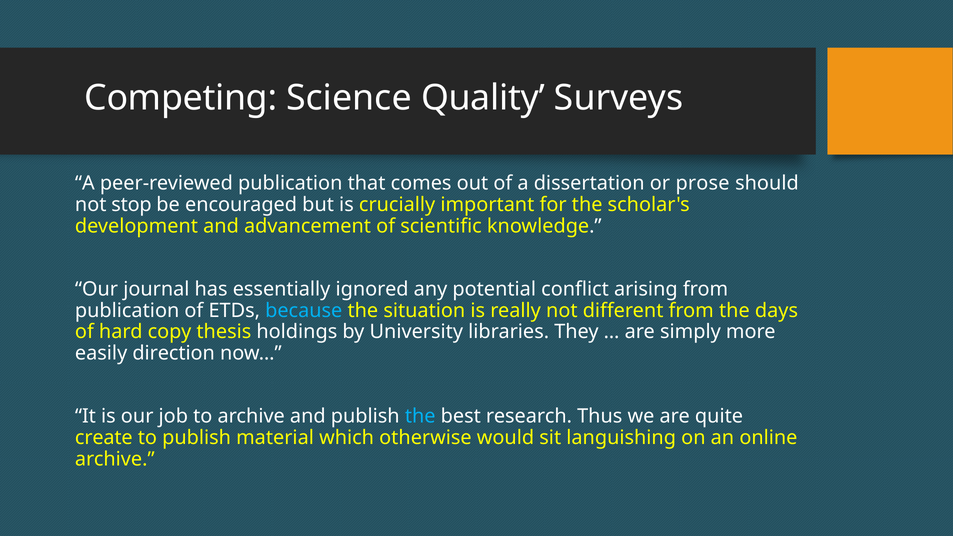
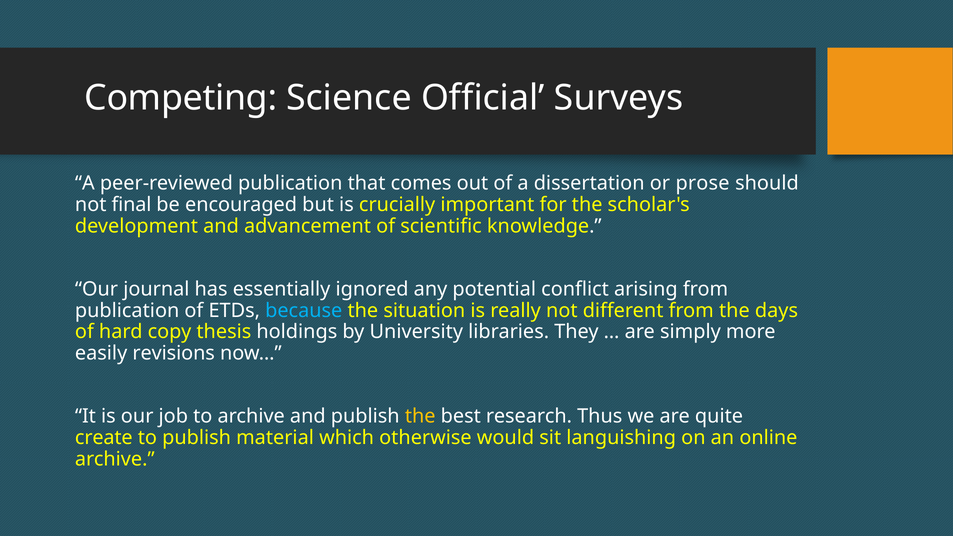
Quality: Quality -> Official
stop: stop -> final
direction: direction -> revisions
the at (420, 416) colour: light blue -> yellow
